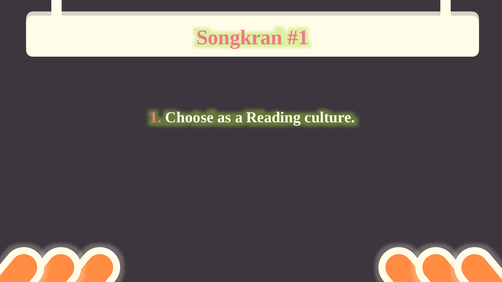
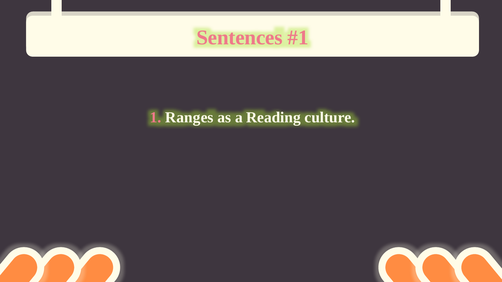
Songkran: Songkran -> Sentences
Choose: Choose -> Ranges
